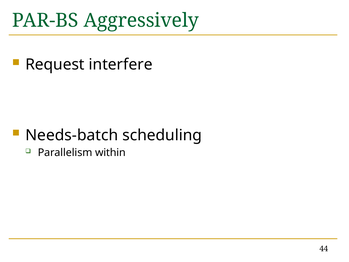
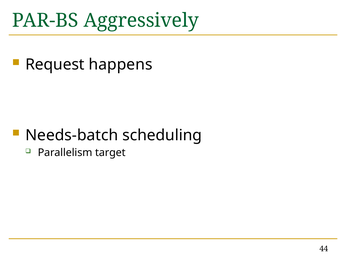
interfere: interfere -> happens
within: within -> target
